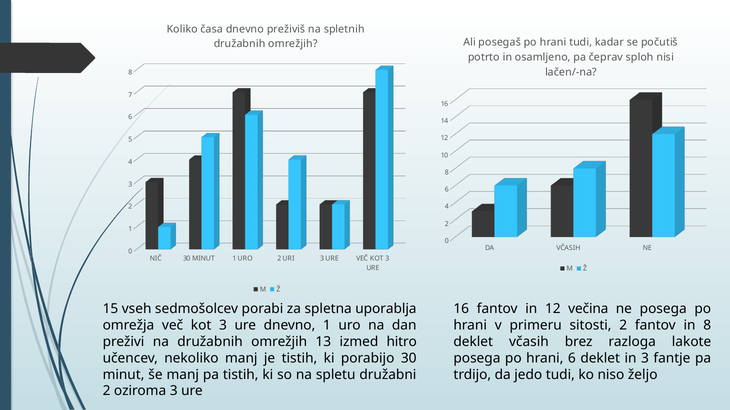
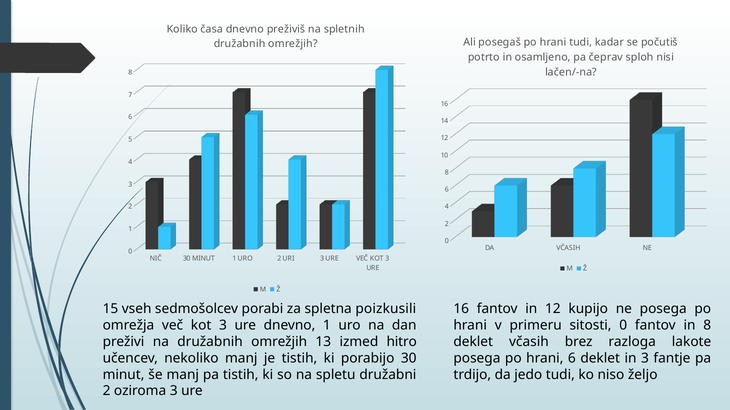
uporablja: uporablja -> poizkusili
večina: večina -> kupijo
sitosti 2: 2 -> 0
